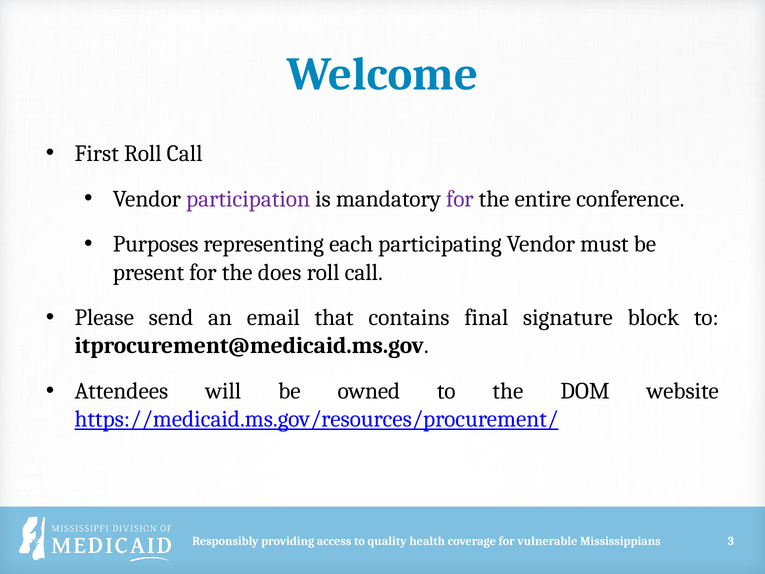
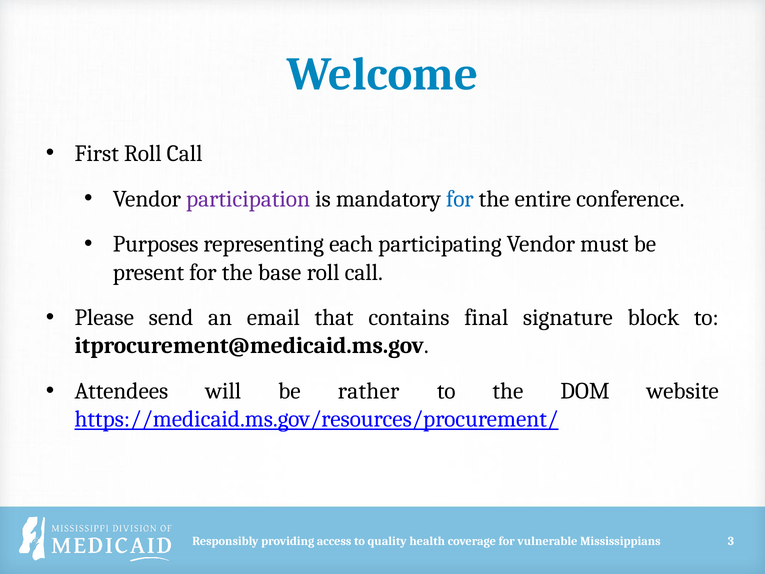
for at (460, 199) colour: purple -> blue
does: does -> base
owned: owned -> rather
